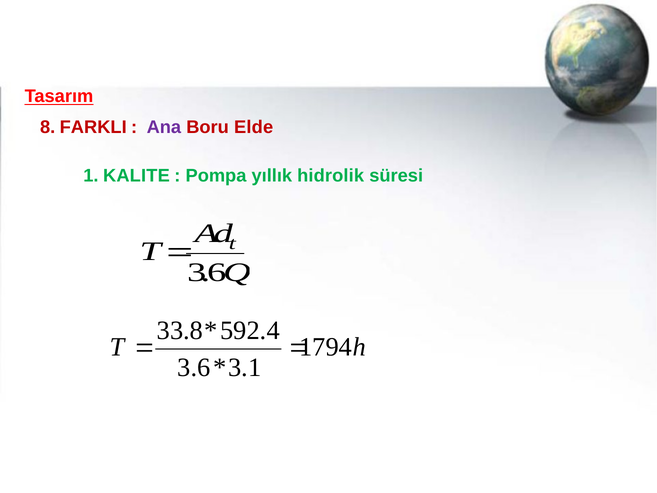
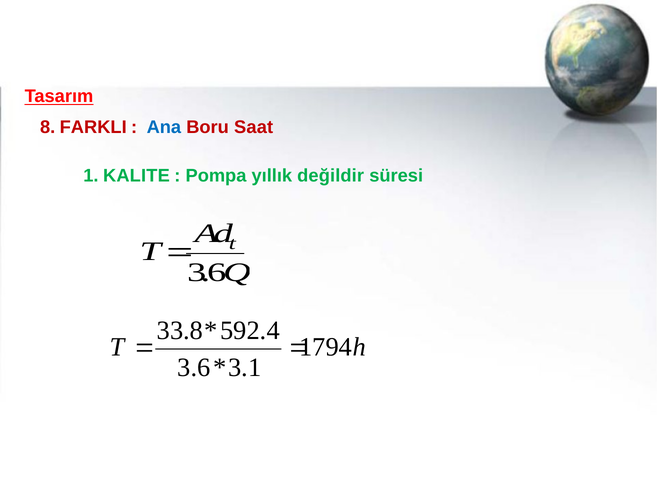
Ana colour: purple -> blue
Elde: Elde -> Saat
hidrolik: hidrolik -> değildir
